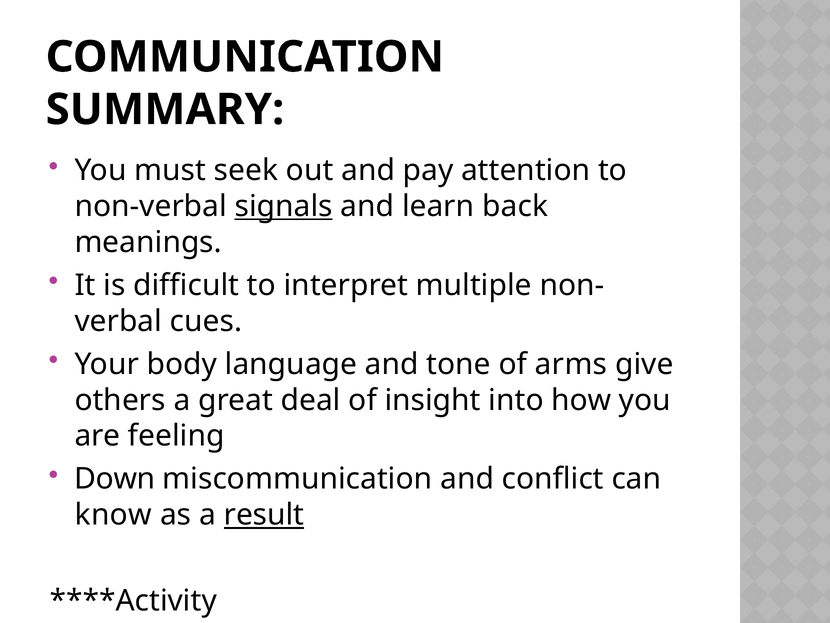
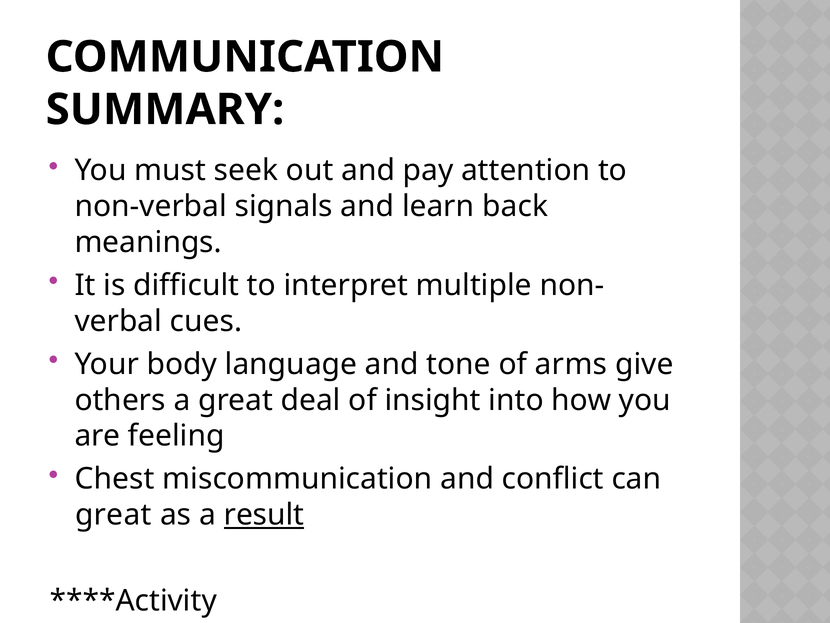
signals underline: present -> none
Down: Down -> Chest
know at (113, 515): know -> great
